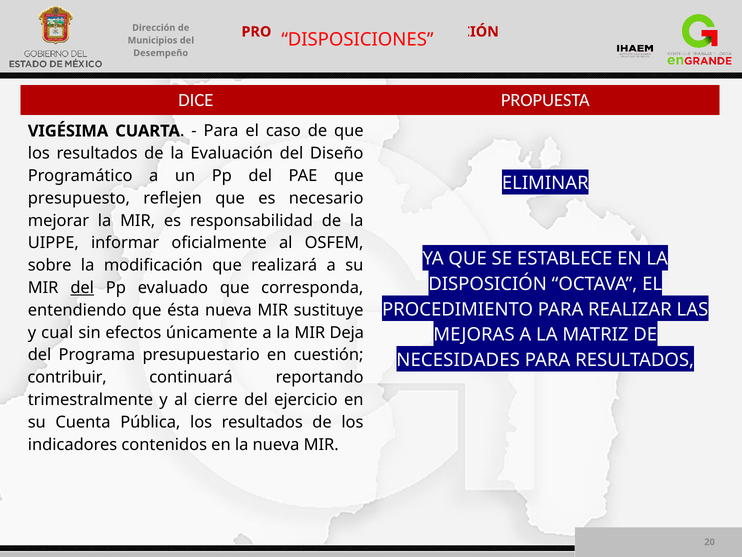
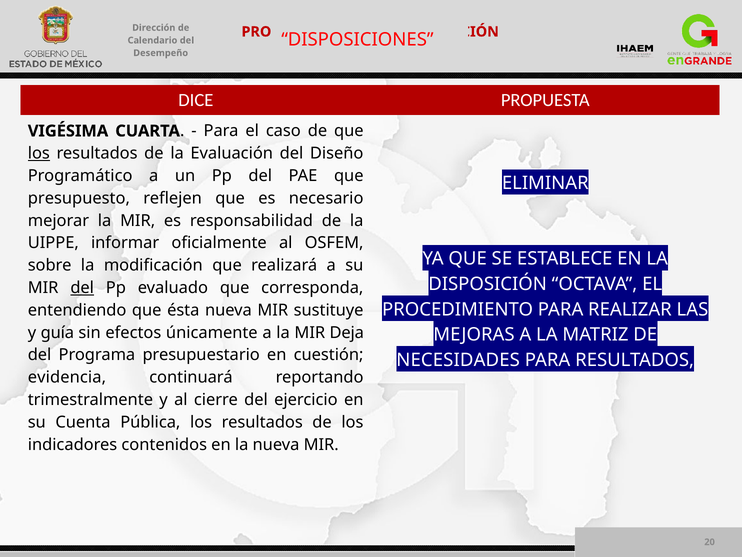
Municipios: Municipios -> Calendario
los at (39, 153) underline: none -> present
cual: cual -> guía
contribuir: contribuir -> evidencia
